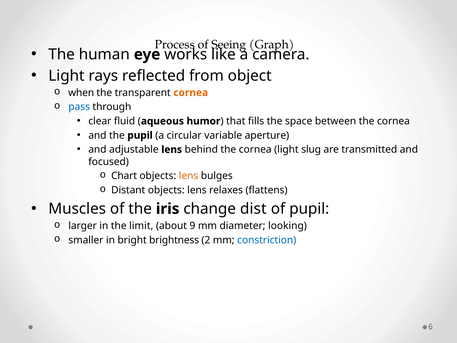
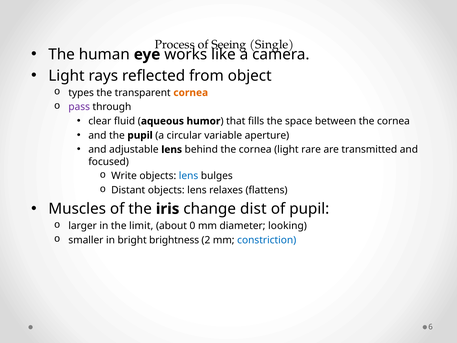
Graph: Graph -> Single
when: when -> types
pass colour: blue -> purple
slug: slug -> rare
Chart: Chart -> Write
lens at (189, 176) colour: orange -> blue
9: 9 -> 0
